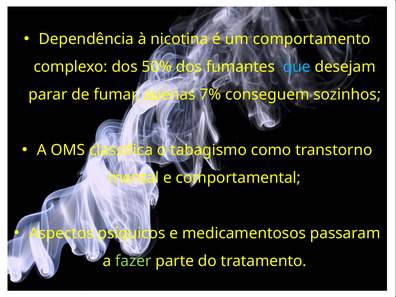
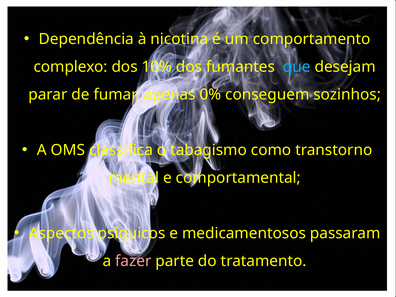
50%: 50% -> 10%
7%: 7% -> 0%
fazer colour: light green -> pink
